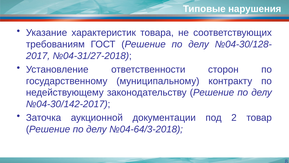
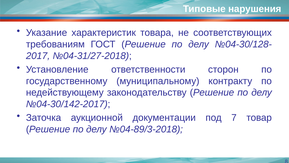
2: 2 -> 7
№04-64/3-2018: №04-64/3-2018 -> №04-89/3-2018
